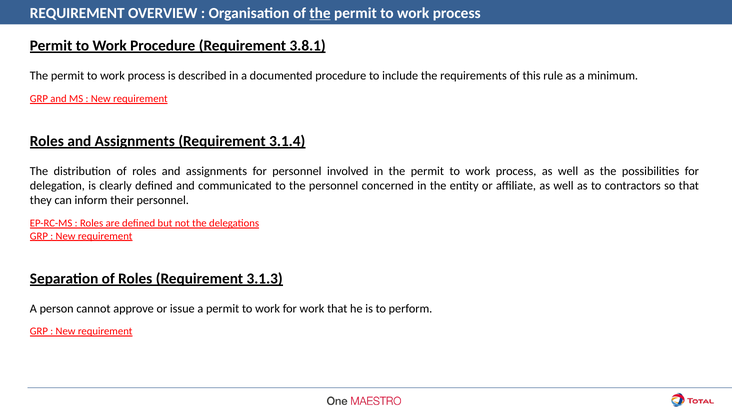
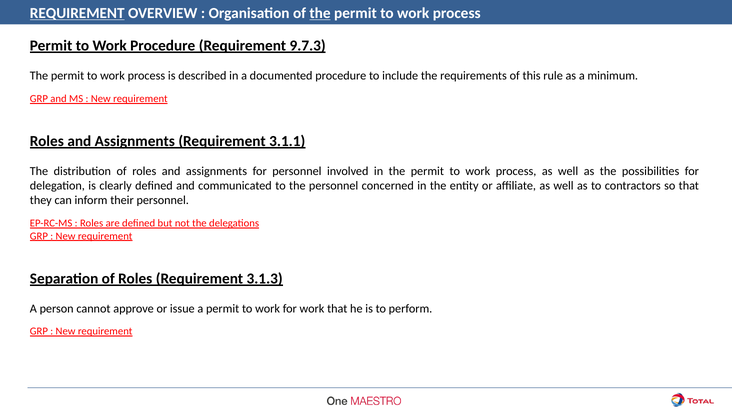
REQUIREMENT at (77, 13) underline: none -> present
3.8.1: 3.8.1 -> 9.7.3
3.1.4: 3.1.4 -> 3.1.1
